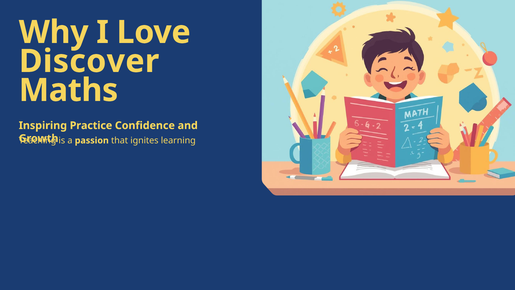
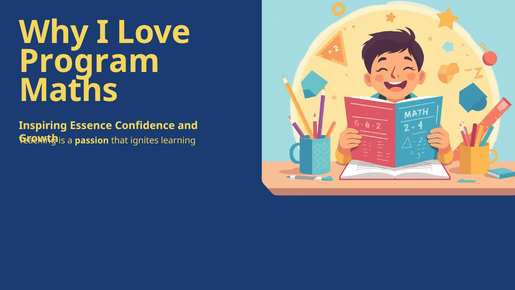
Discover: Discover -> Program
Practice: Practice -> Essence
